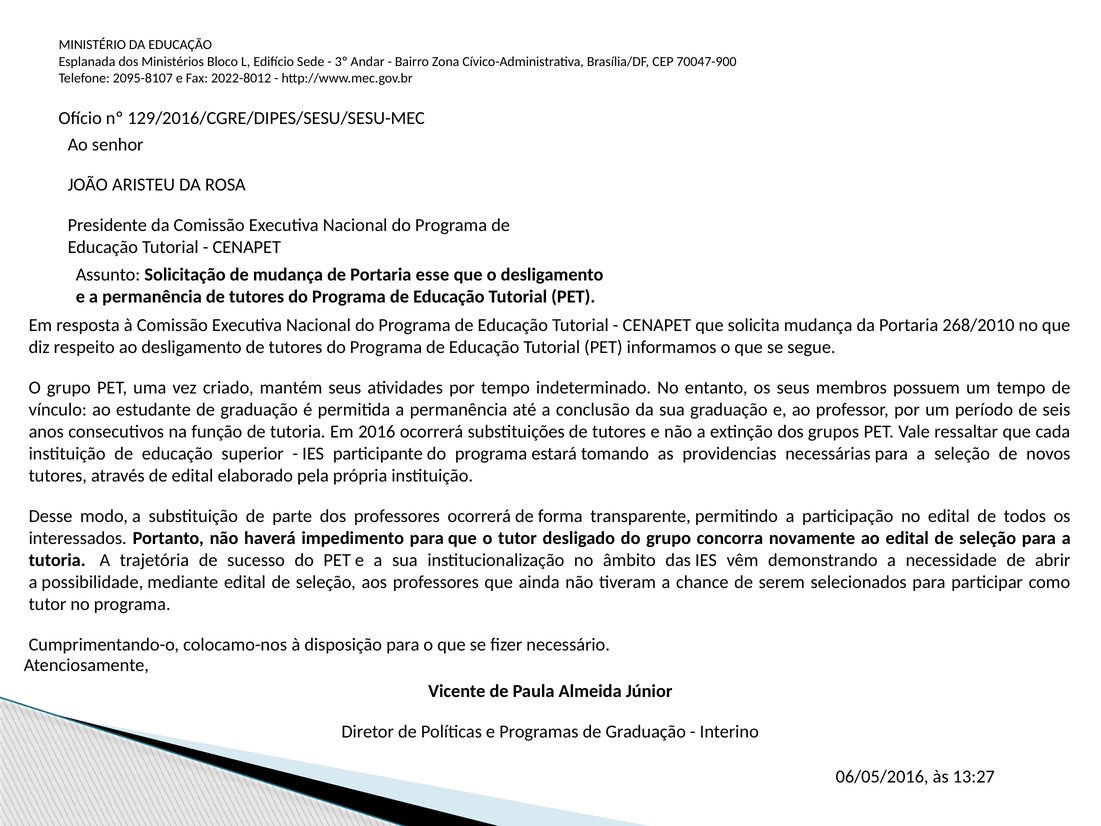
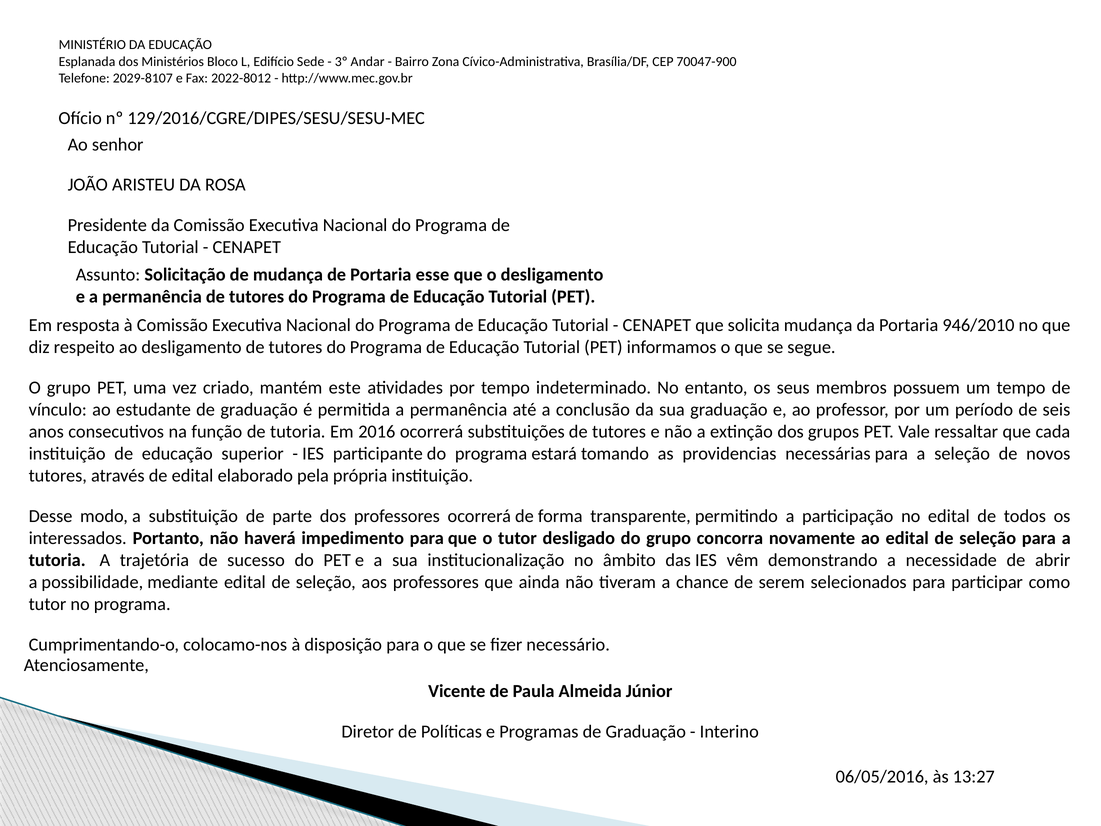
2095-8107: 2095-8107 -> 2029-8107
268/2010: 268/2010 -> 946/2010
mantém seus: seus -> este
